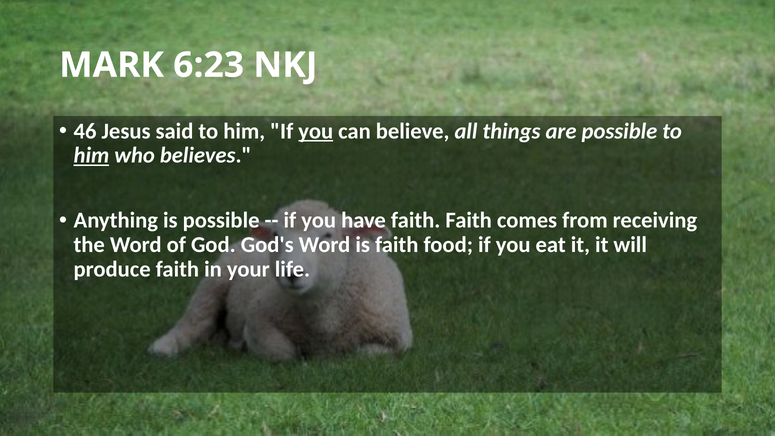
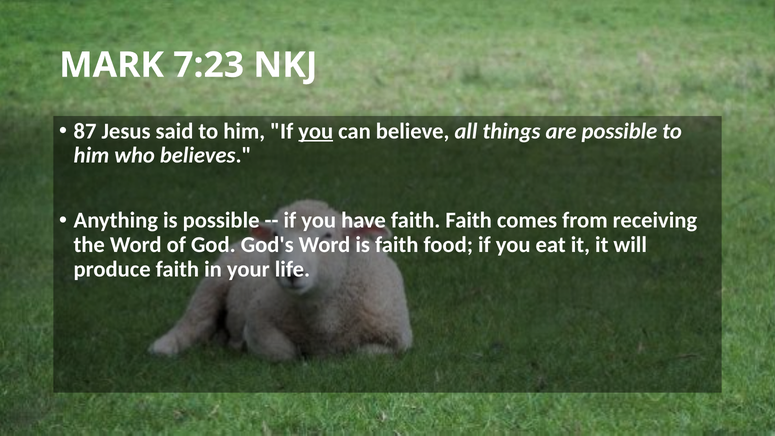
6:23: 6:23 -> 7:23
46: 46 -> 87
him at (91, 155) underline: present -> none
